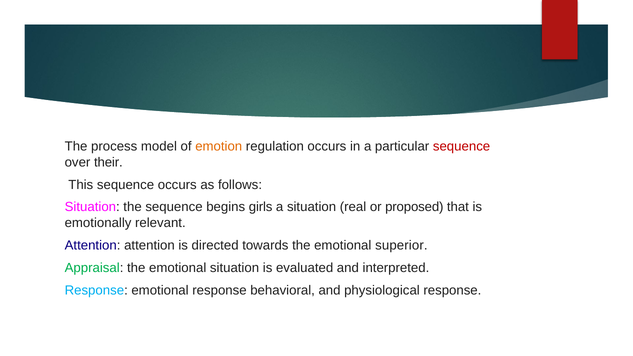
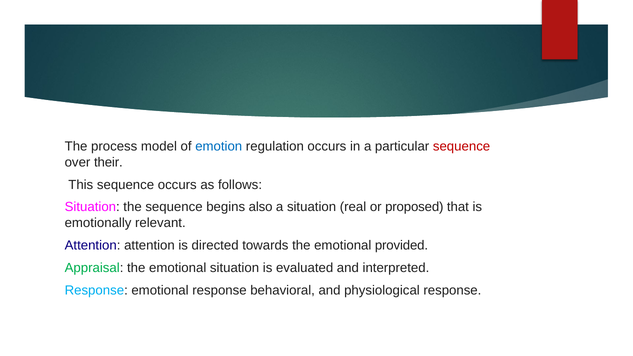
emotion colour: orange -> blue
girls: girls -> also
superior: superior -> provided
